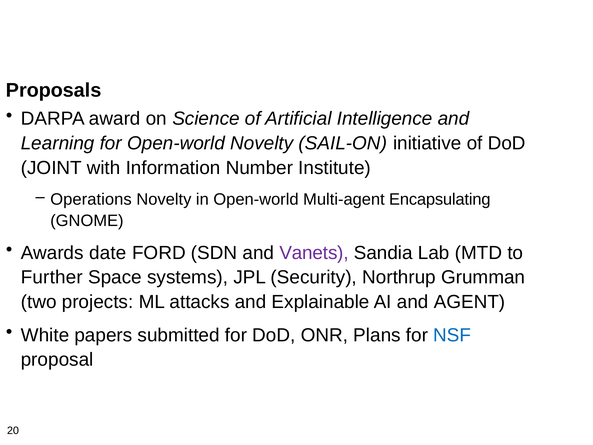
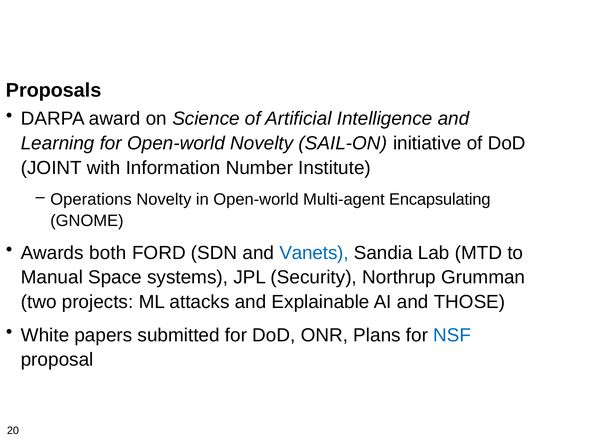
date: date -> both
Vanets colour: purple -> blue
Further: Further -> Manual
AGENT: AGENT -> THOSE
